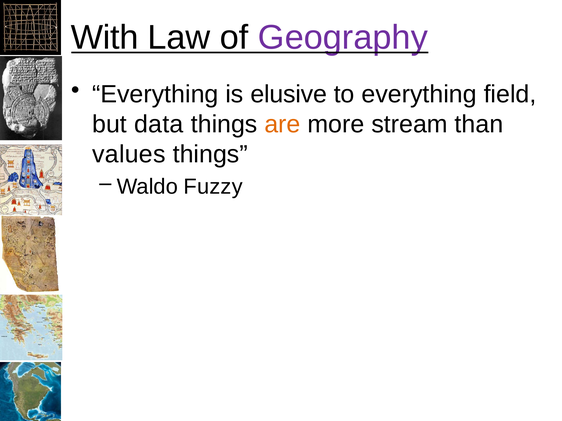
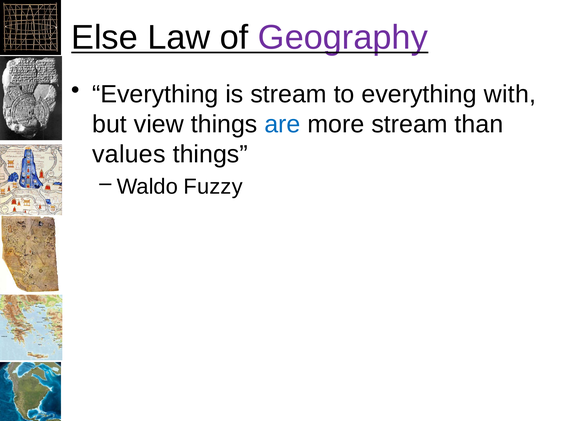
With: With -> Else
is elusive: elusive -> stream
field: field -> with
data: data -> view
are colour: orange -> blue
